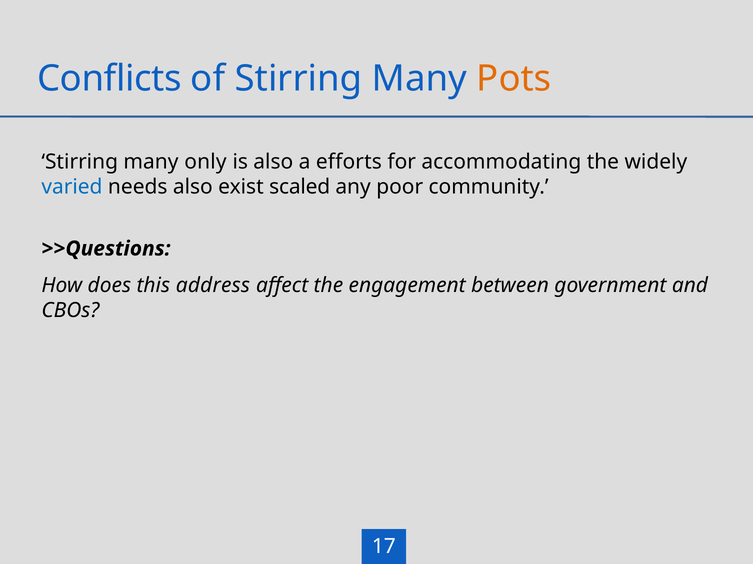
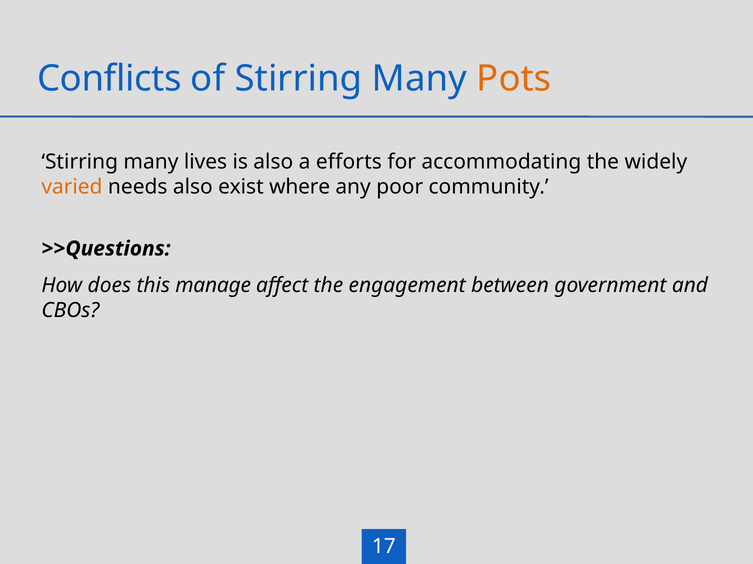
only: only -> lives
varied colour: blue -> orange
scaled: scaled -> where
address: address -> manage
